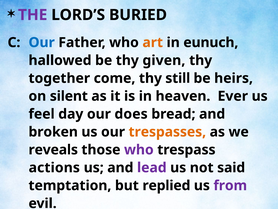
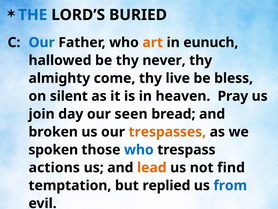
THE colour: purple -> blue
given: given -> never
together: together -> almighty
still: still -> live
heirs: heirs -> bless
Ever: Ever -> Pray
feel: feel -> join
does: does -> seen
reveals: reveals -> spoken
who at (139, 149) colour: purple -> blue
lead colour: purple -> orange
said: said -> find
from colour: purple -> blue
